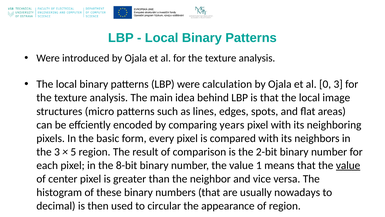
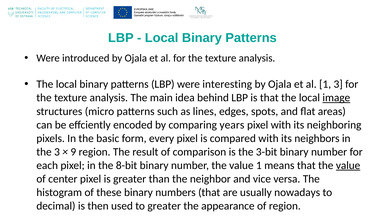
calculation: calculation -> interesting
al 0: 0 -> 1
image underline: none -> present
5: 5 -> 9
2-bit: 2-bit -> 3-bit
to circular: circular -> greater
